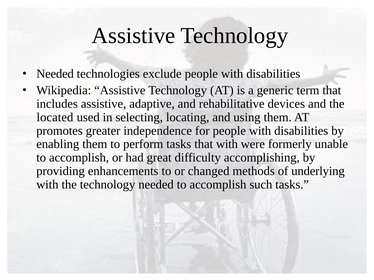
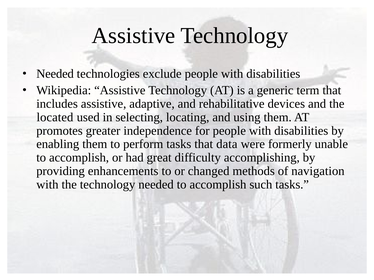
that with: with -> data
underlying: underlying -> navigation
